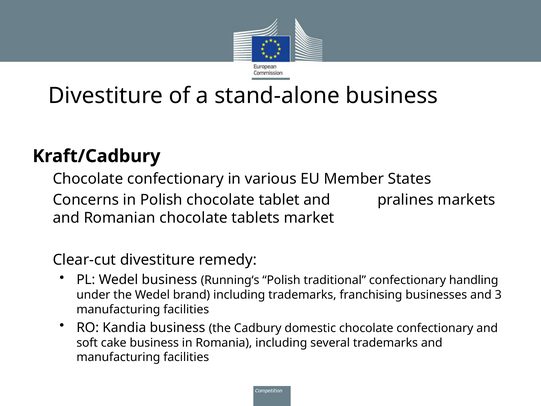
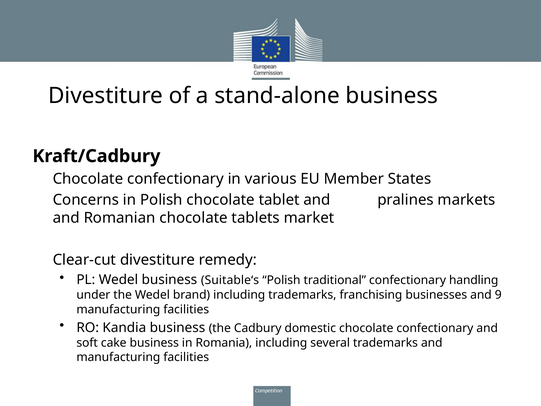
Running‘s: Running‘s -> Suitable‘s
3: 3 -> 9
